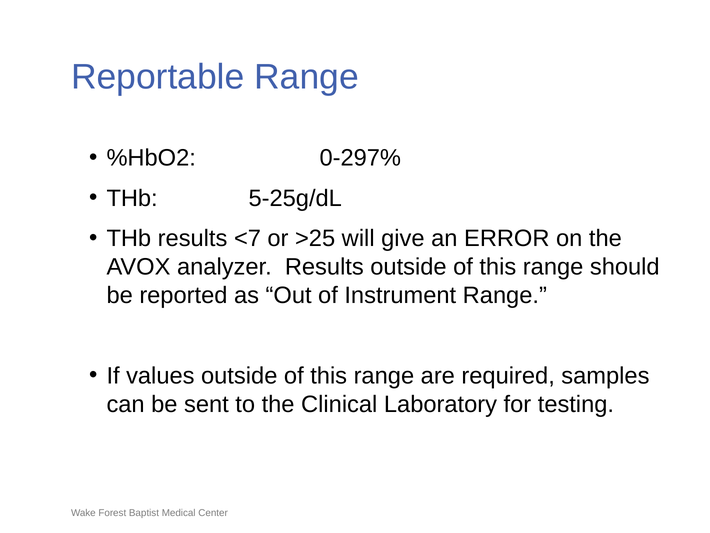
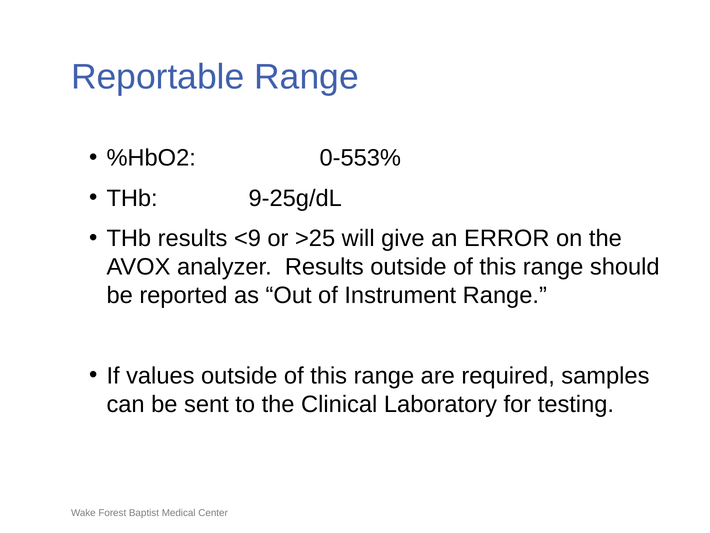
0-297%: 0-297% -> 0-553%
5-25g/dL: 5-25g/dL -> 9-25g/dL
<7: <7 -> <9
